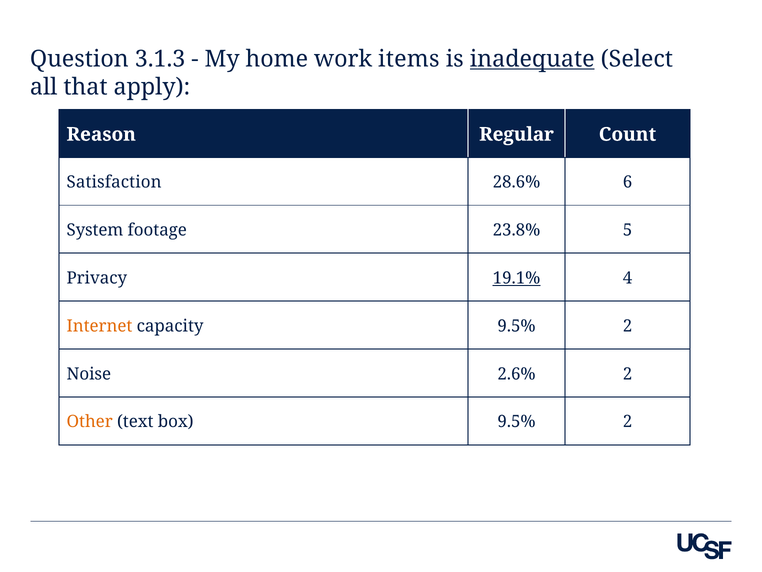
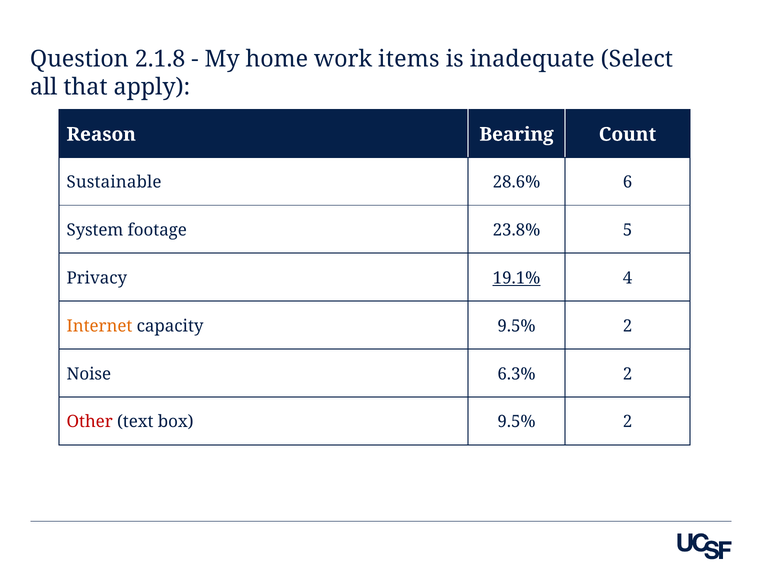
3.1.3: 3.1.3 -> 2.1.8
inadequate underline: present -> none
Regular: Regular -> Bearing
Satisfaction: Satisfaction -> Sustainable
2.6%: 2.6% -> 6.3%
Other colour: orange -> red
